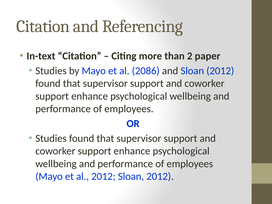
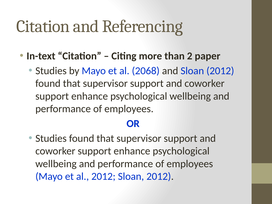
2086: 2086 -> 2068
